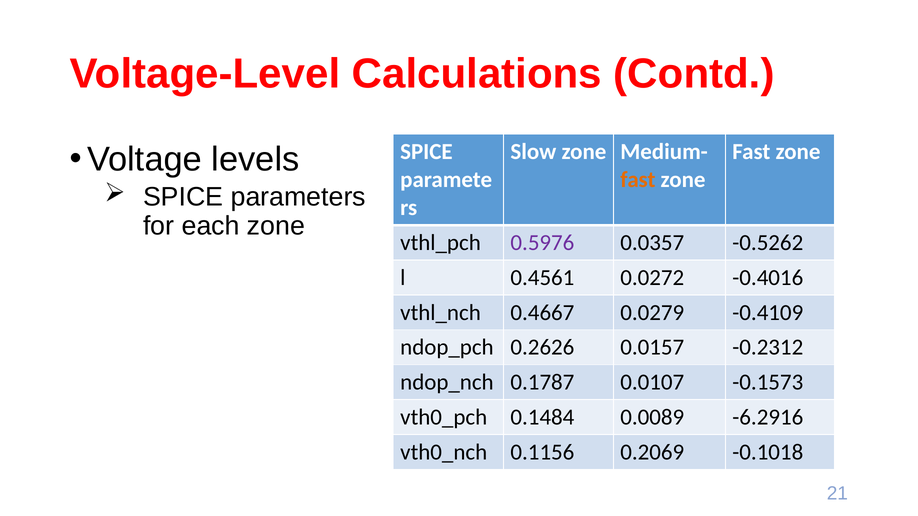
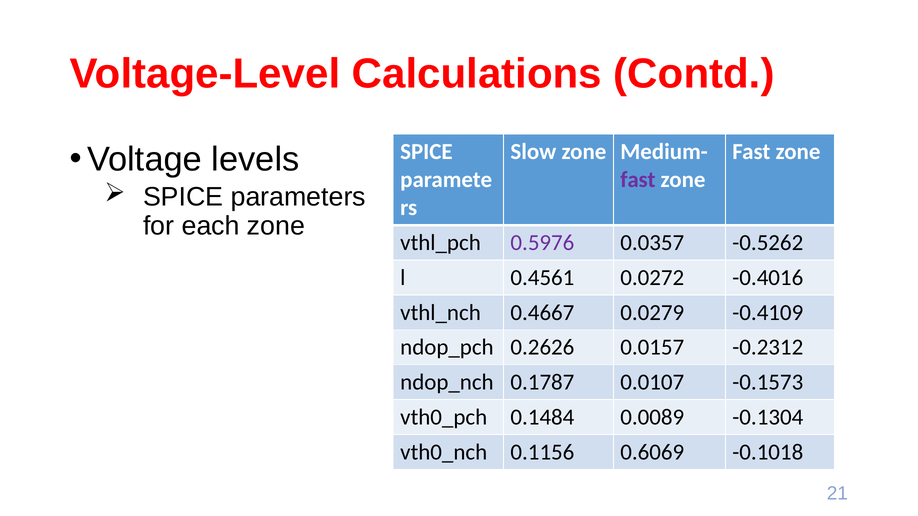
fast at (638, 180) colour: orange -> purple
-6.2916: -6.2916 -> -0.1304
0.2069: 0.2069 -> 0.6069
